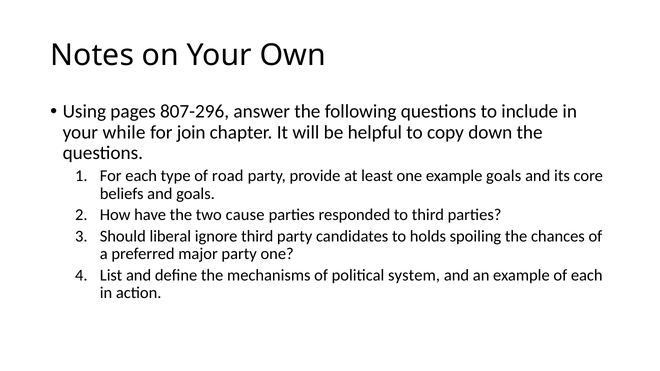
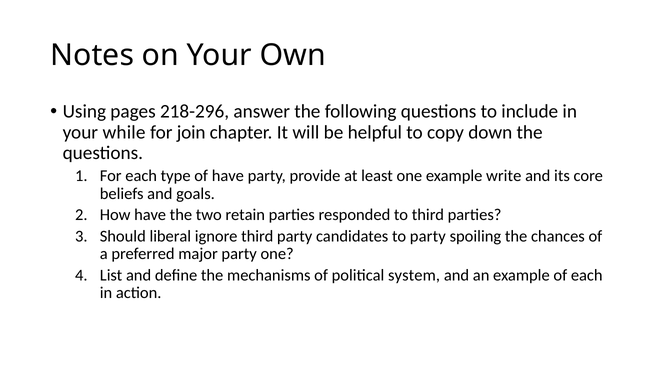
807-296: 807-296 -> 218-296
of road: road -> have
example goals: goals -> write
cause: cause -> retain
to holds: holds -> party
